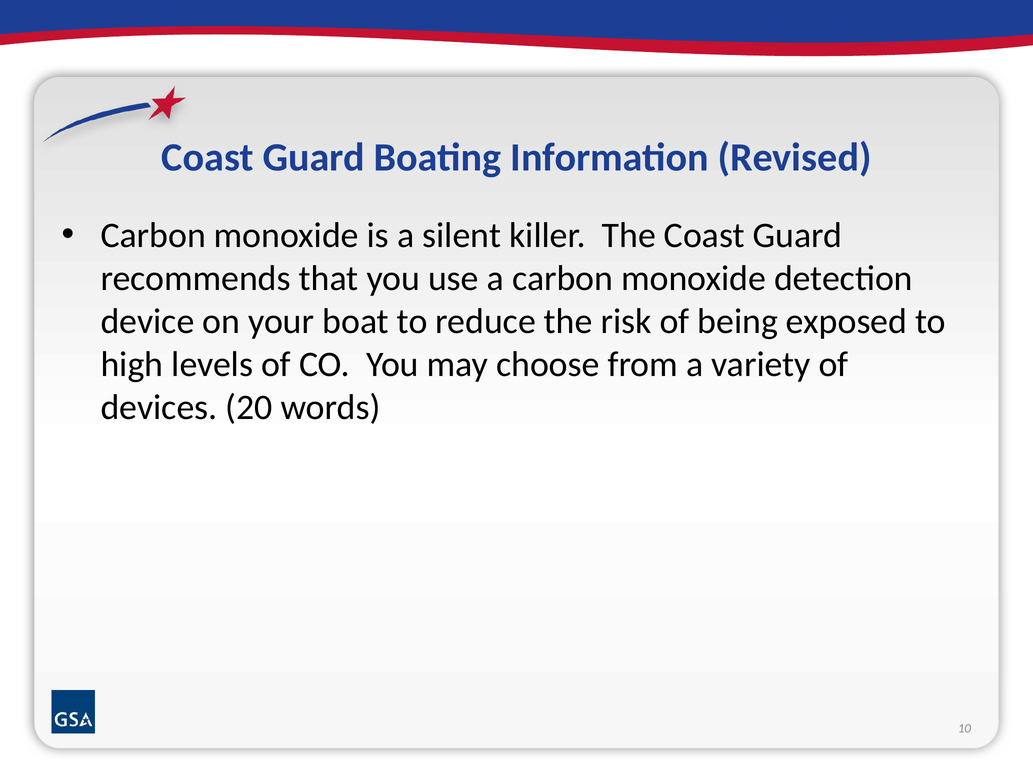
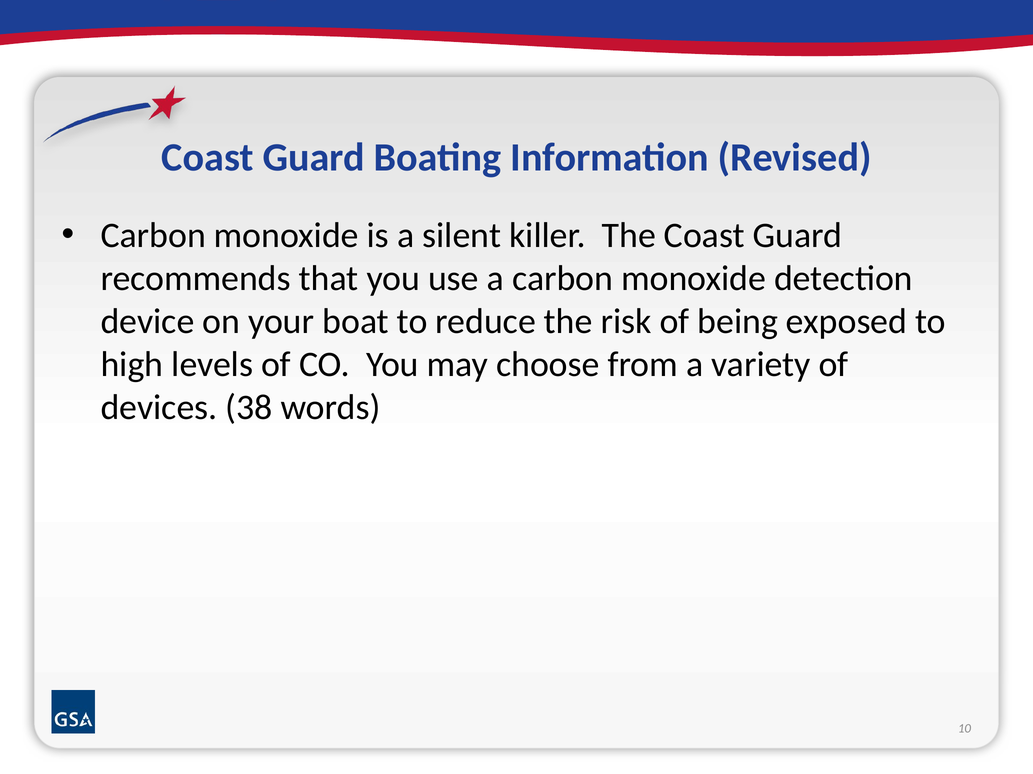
20: 20 -> 38
